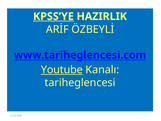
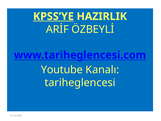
Youtube underline: present -> none
